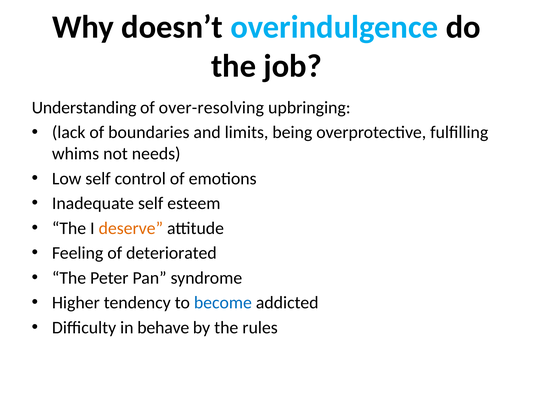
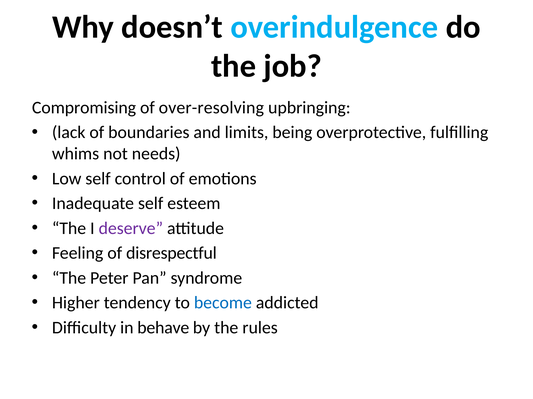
Understanding: Understanding -> Compromising
deserve colour: orange -> purple
deteriorated: deteriorated -> disrespectful
